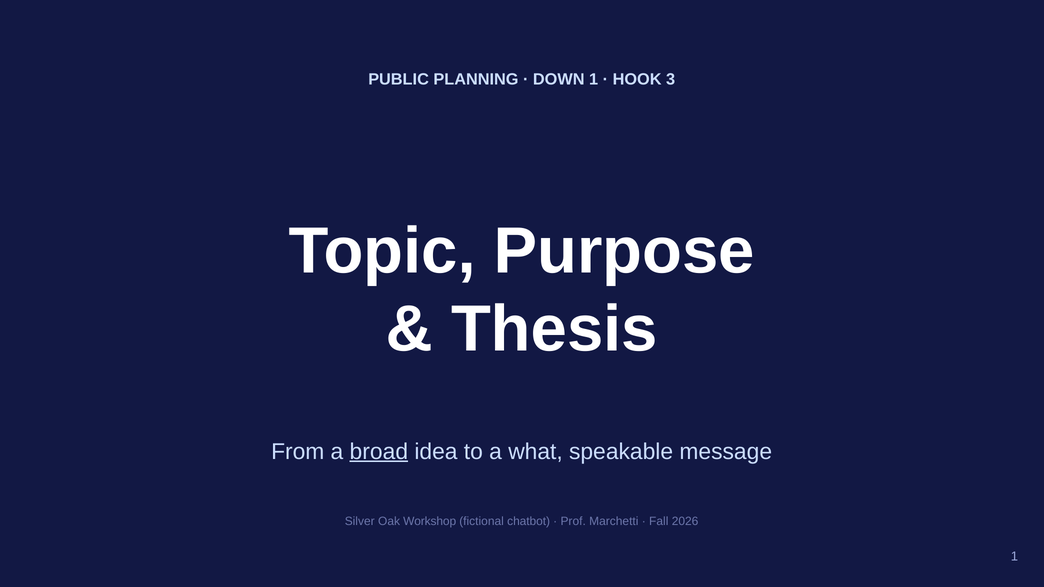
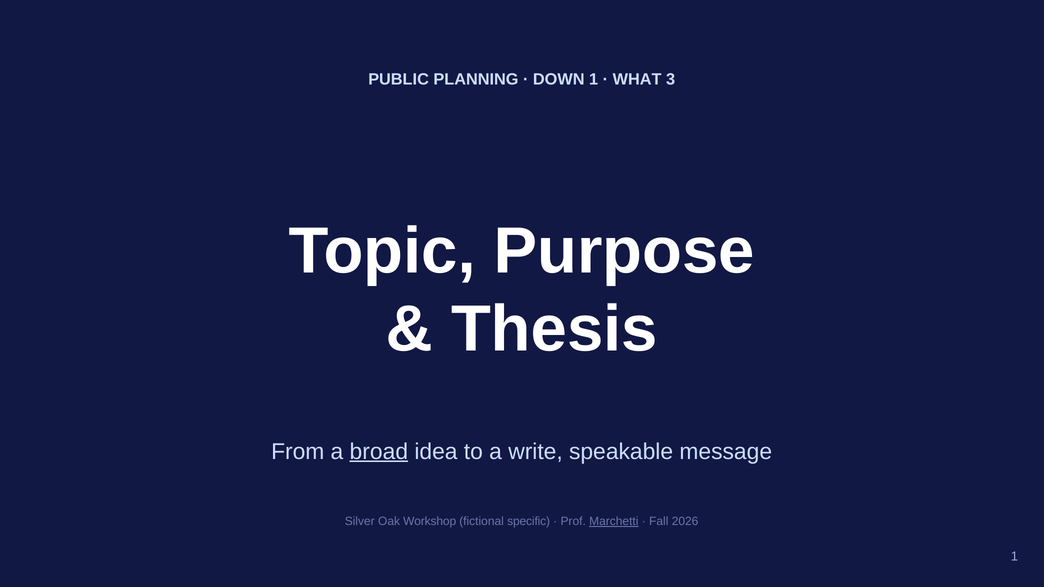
HOOK: HOOK -> WHAT
what: what -> write
chatbot: chatbot -> specific
Marchetti underline: none -> present
